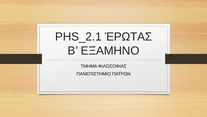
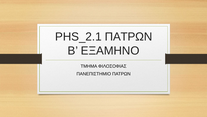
PHS_2.1 ΈΡΩΤΑΣ: ΈΡΩΤΑΣ -> ΠΑΤΡΩΝ
